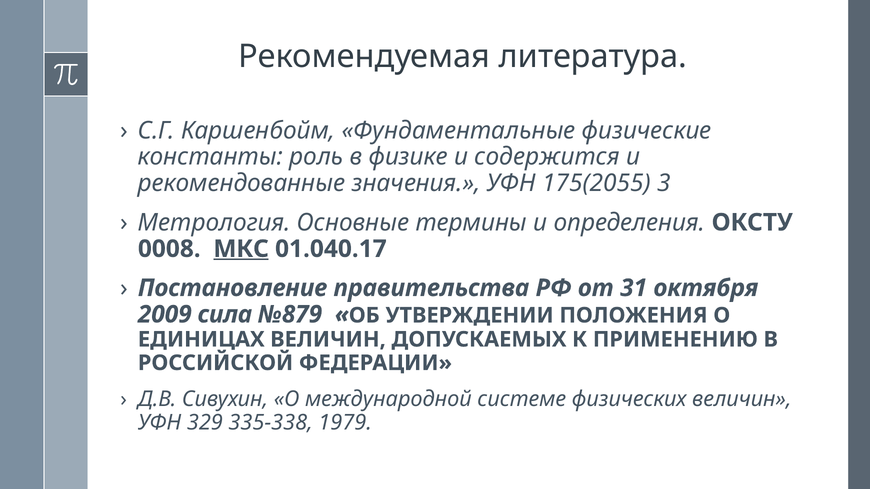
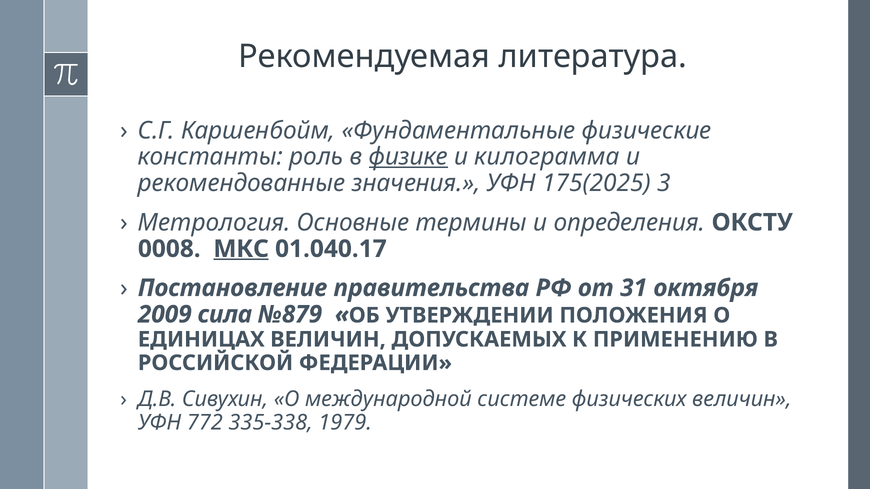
физике underline: none -> present
содержится: содержится -> килограмма
175(2055: 175(2055 -> 175(2025
329: 329 -> 772
